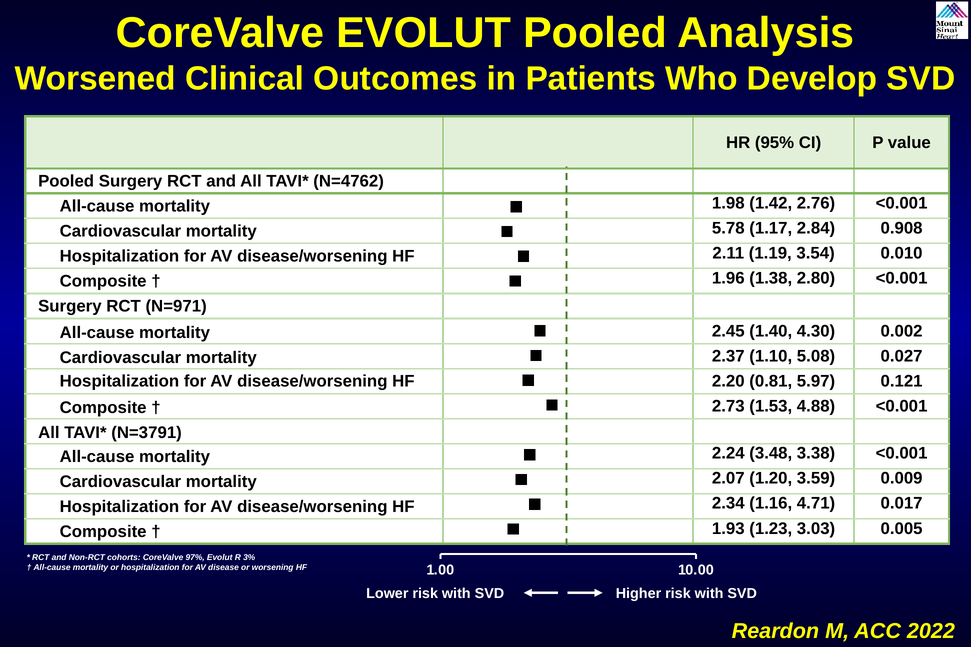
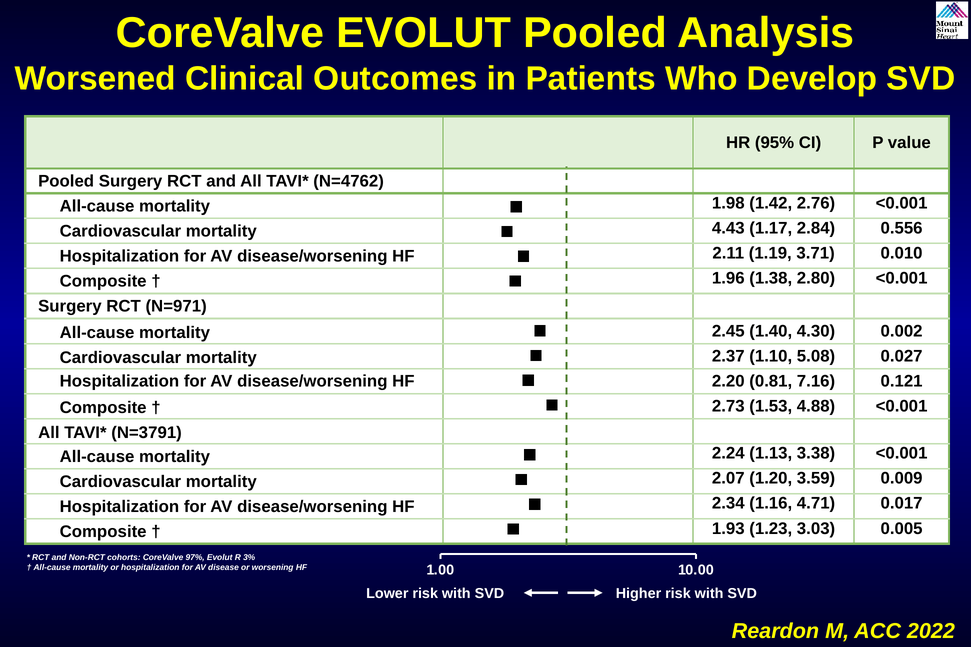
5.78: 5.78 -> 4.43
0.908: 0.908 -> 0.556
3.54: 3.54 -> 3.71
5.97: 5.97 -> 7.16
3.48: 3.48 -> 1.13
